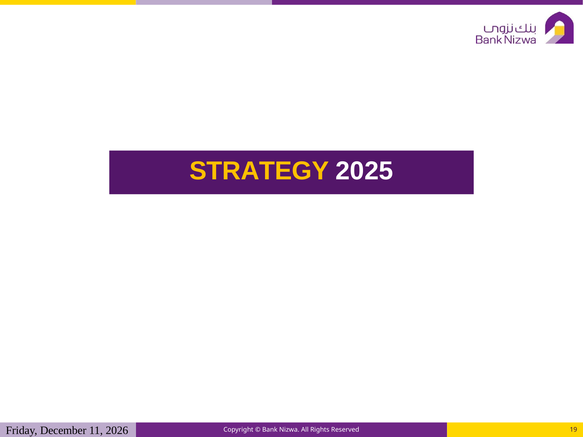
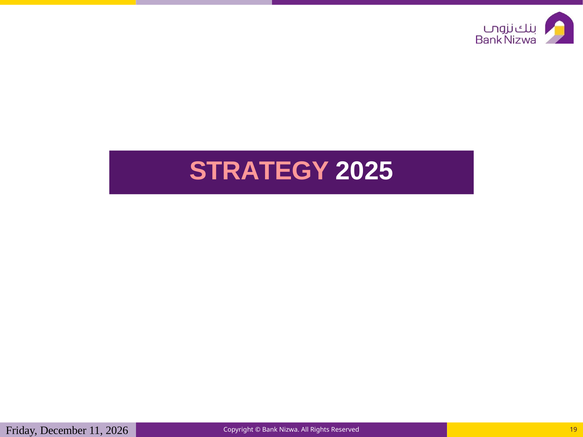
STRATEGY colour: yellow -> pink
